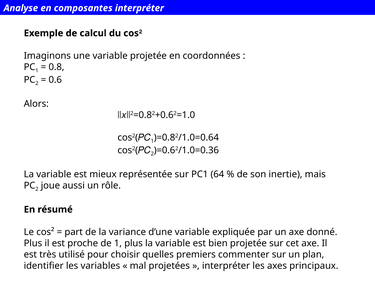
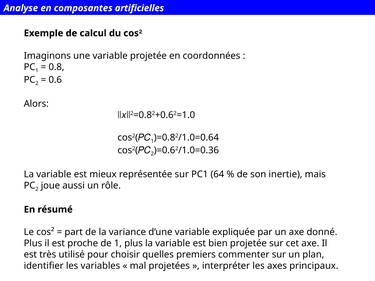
composantes interpréter: interpréter -> artificielles
